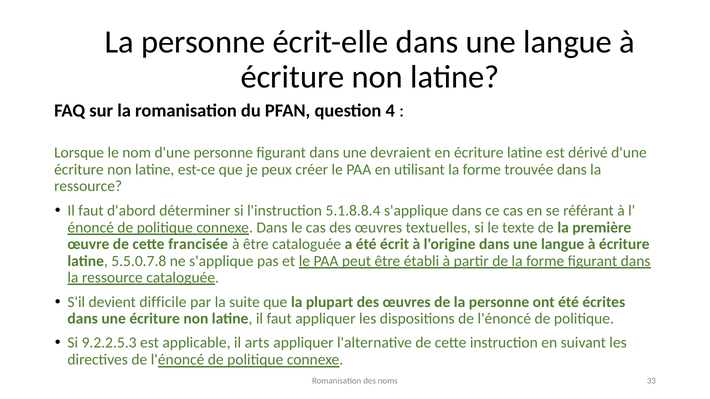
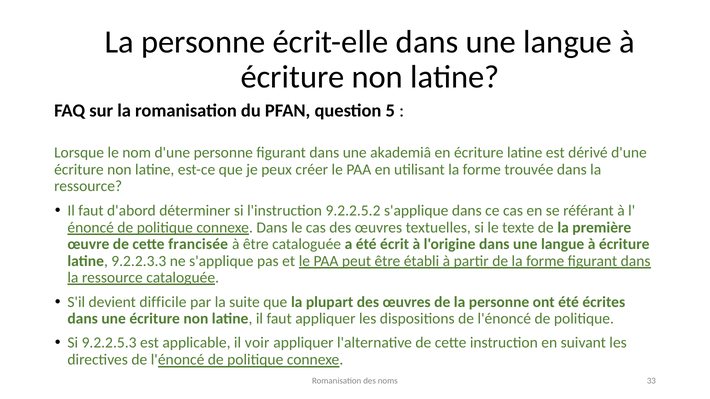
4: 4 -> 5
devraient: devraient -> akademiâ
5.1.8.8.4: 5.1.8.8.4 -> 9.2.2.5.2
5.5.0.7.8: 5.5.0.7.8 -> 9.2.2.3.3
arts: arts -> voir
